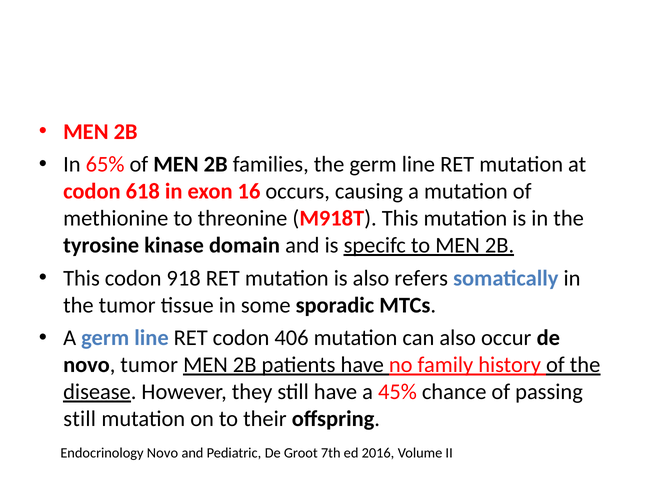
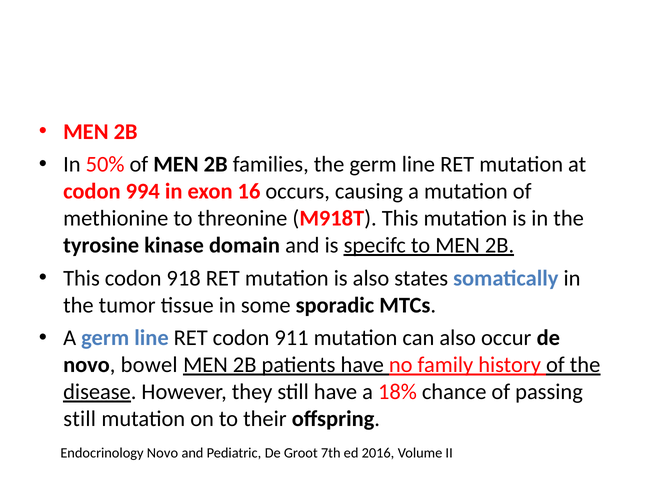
65%: 65% -> 50%
618: 618 -> 994
refers: refers -> states
406: 406 -> 911
novo tumor: tumor -> bowel
45%: 45% -> 18%
